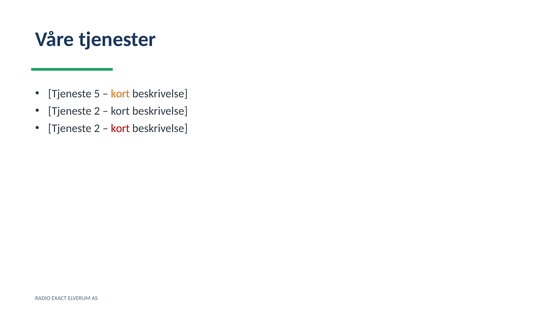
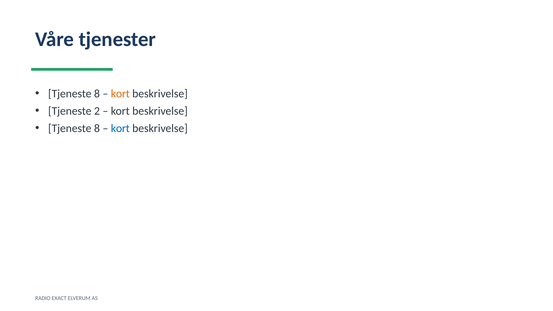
5 at (97, 94): 5 -> 8
2 at (97, 128): 2 -> 8
kort at (120, 128) colour: red -> blue
